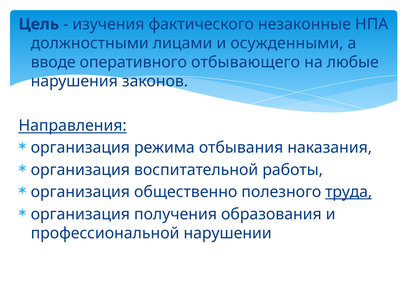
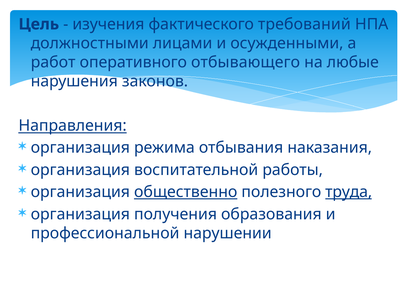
незаконные: незаконные -> требований
вводе: вводе -> работ
общественно underline: none -> present
